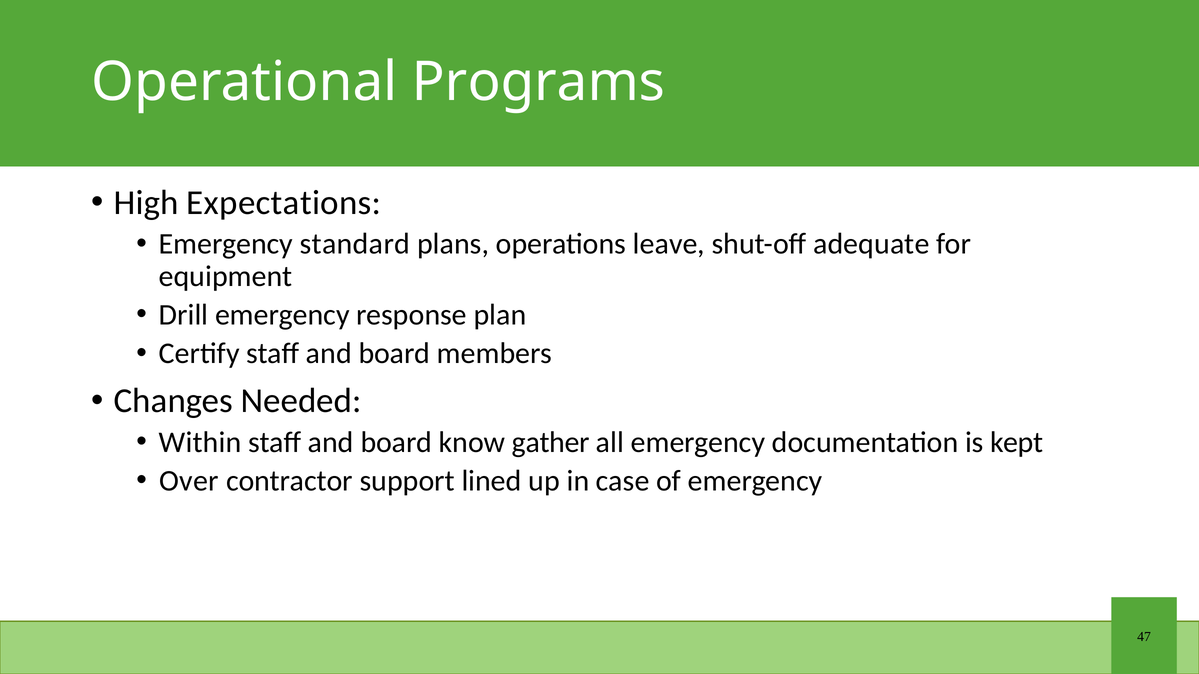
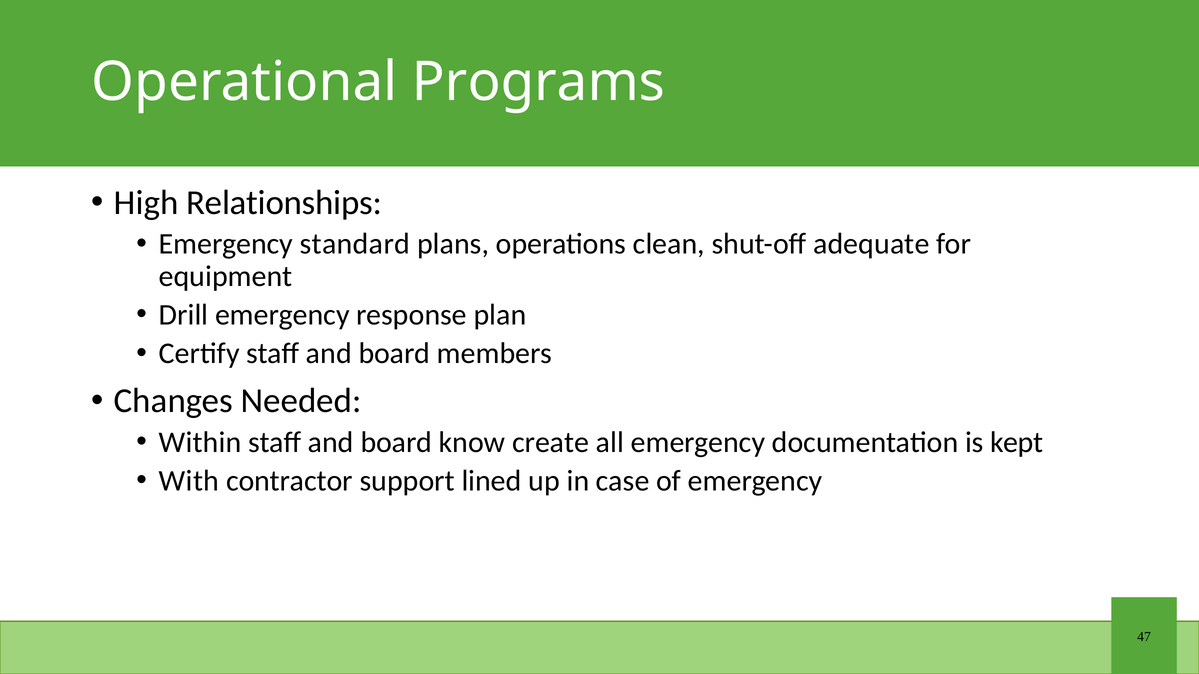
Expectations: Expectations -> Relationships
leave: leave -> clean
gather: gather -> create
Over: Over -> With
